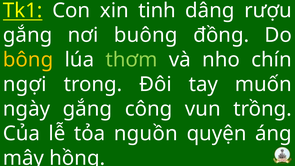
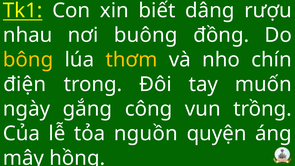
tinh: tinh -> biết
gắng at (28, 35): gắng -> nhau
thơm colour: light green -> yellow
ngợi: ngợi -> điện
